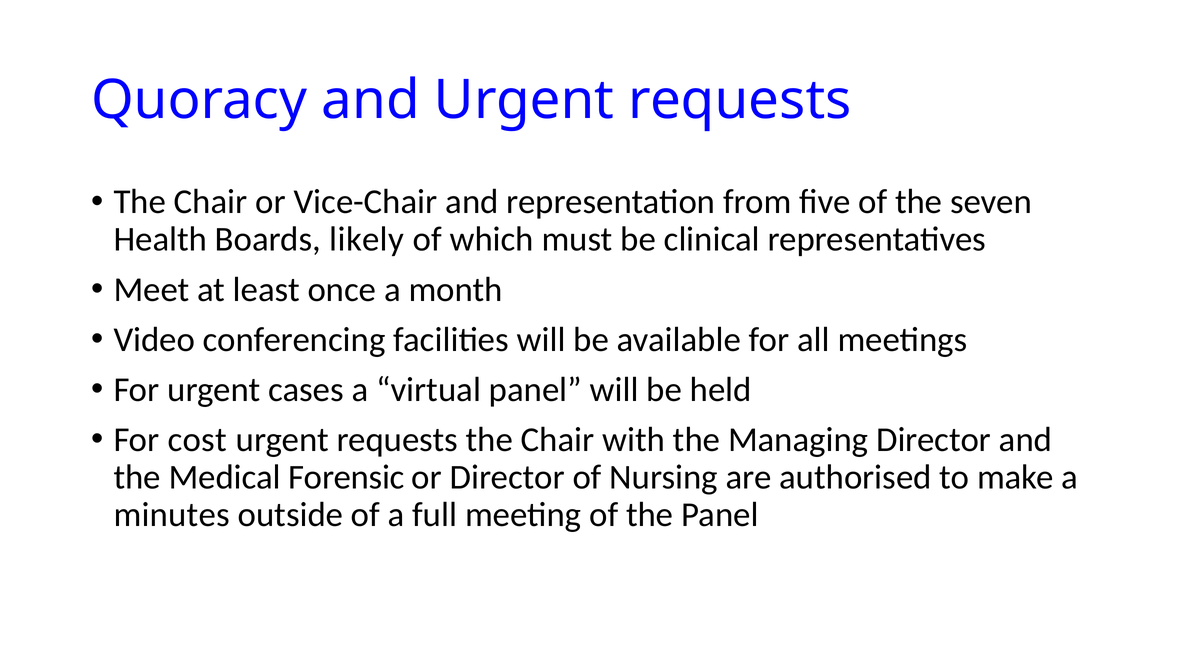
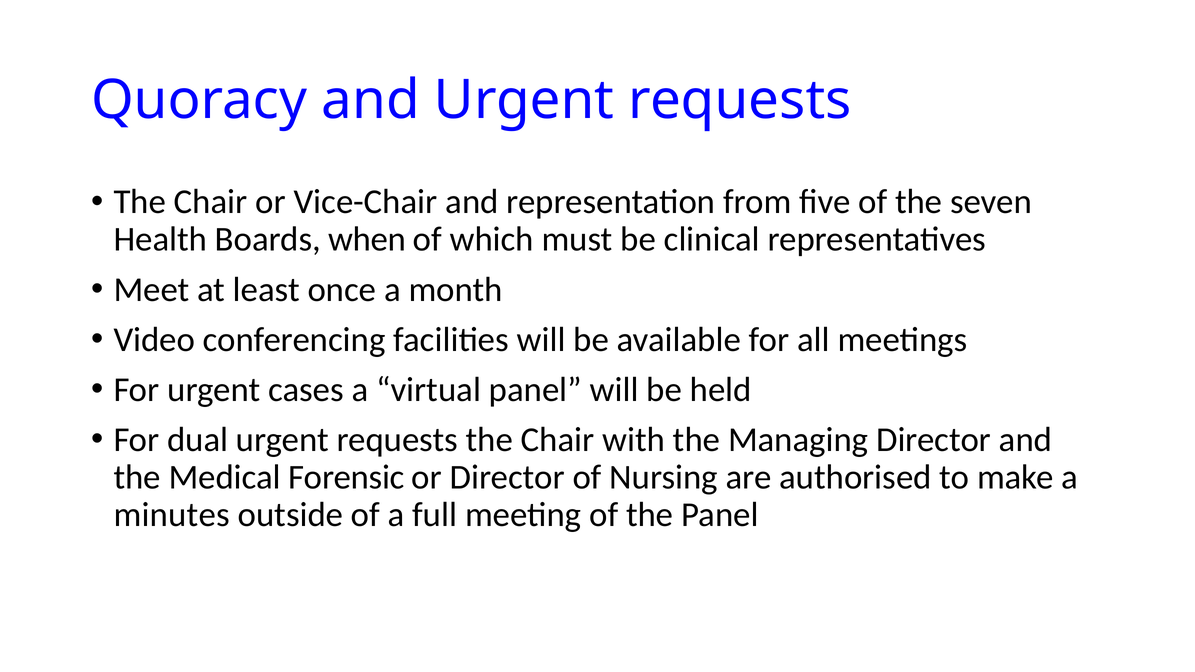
likely: likely -> when
cost: cost -> dual
